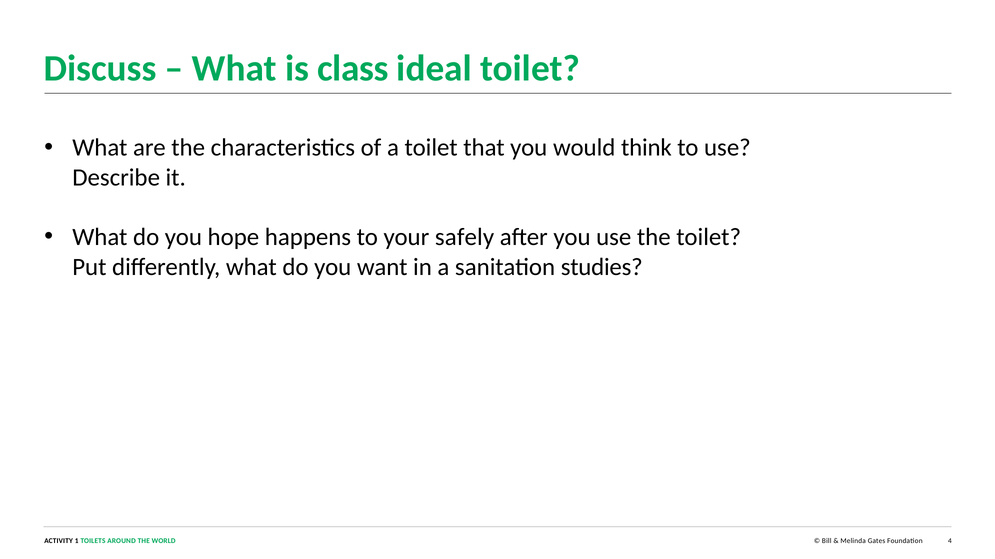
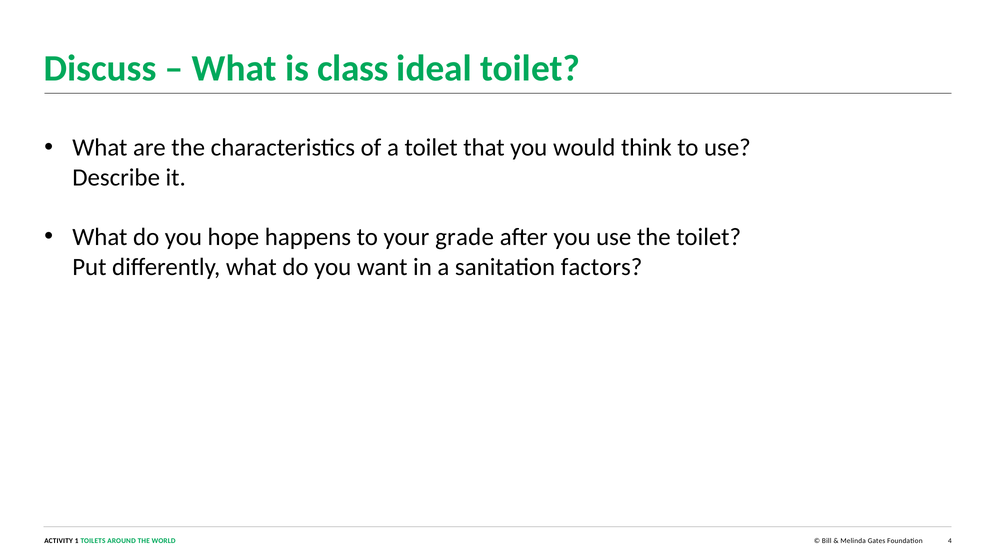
safely: safely -> grade
studies: studies -> factors
